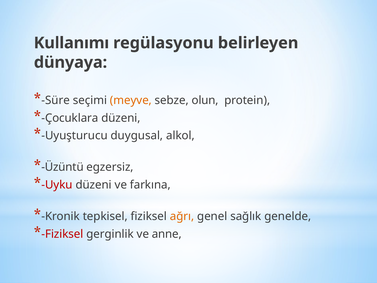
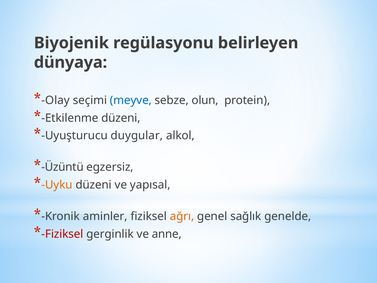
Kullanımı: Kullanımı -> Biyojenik
Süre: Süre -> Olay
meyve colour: orange -> blue
Çocuklara: Çocuklara -> Etkilenme
duygusal: duygusal -> duygular
Uyku colour: red -> orange
farkına: farkına -> yapısal
tepkisel: tepkisel -> aminler
